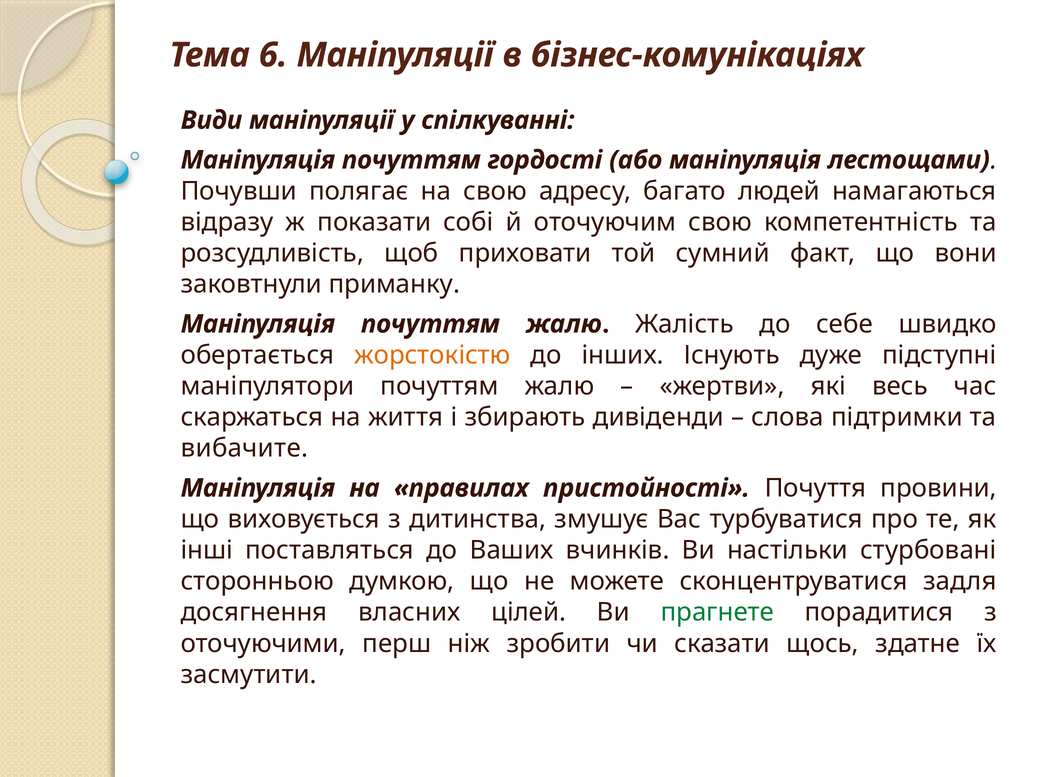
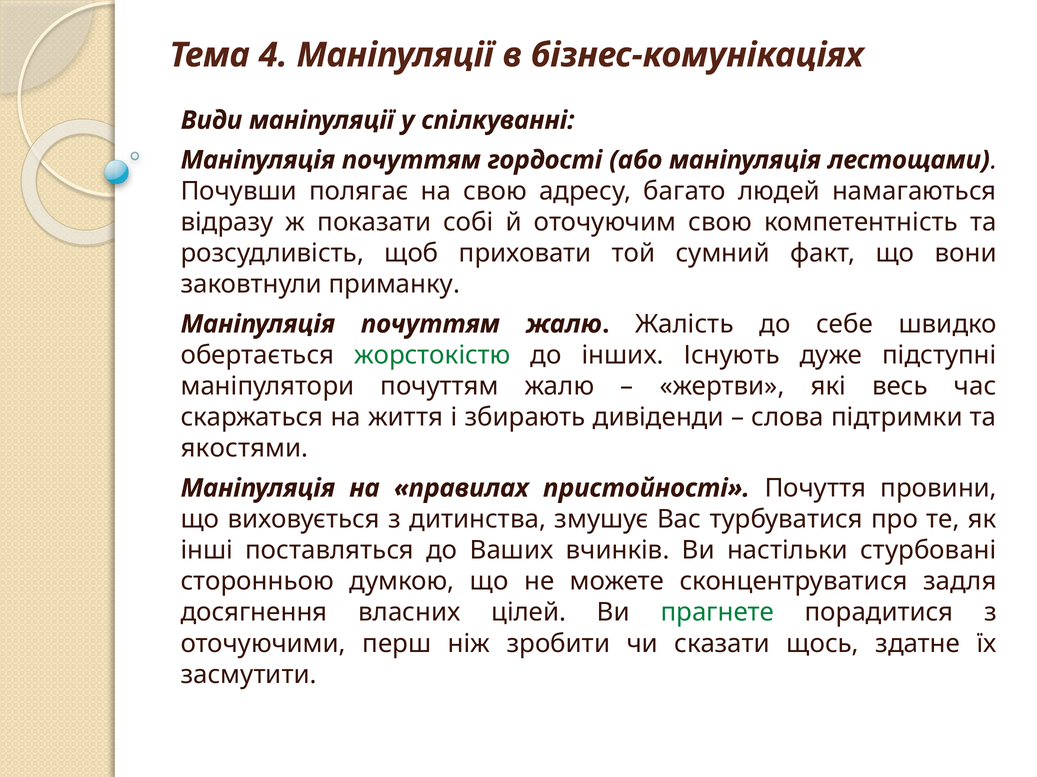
6: 6 -> 4
жорстокістю colour: orange -> green
вибачите: вибачите -> якостями
